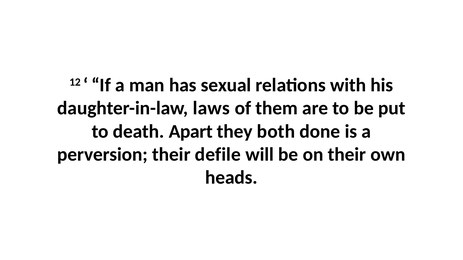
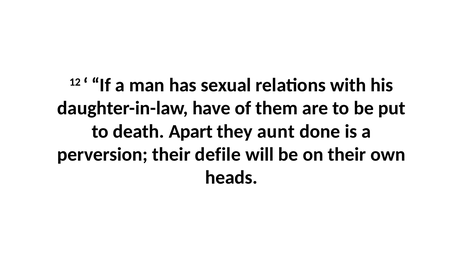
laws: laws -> have
both: both -> aunt
